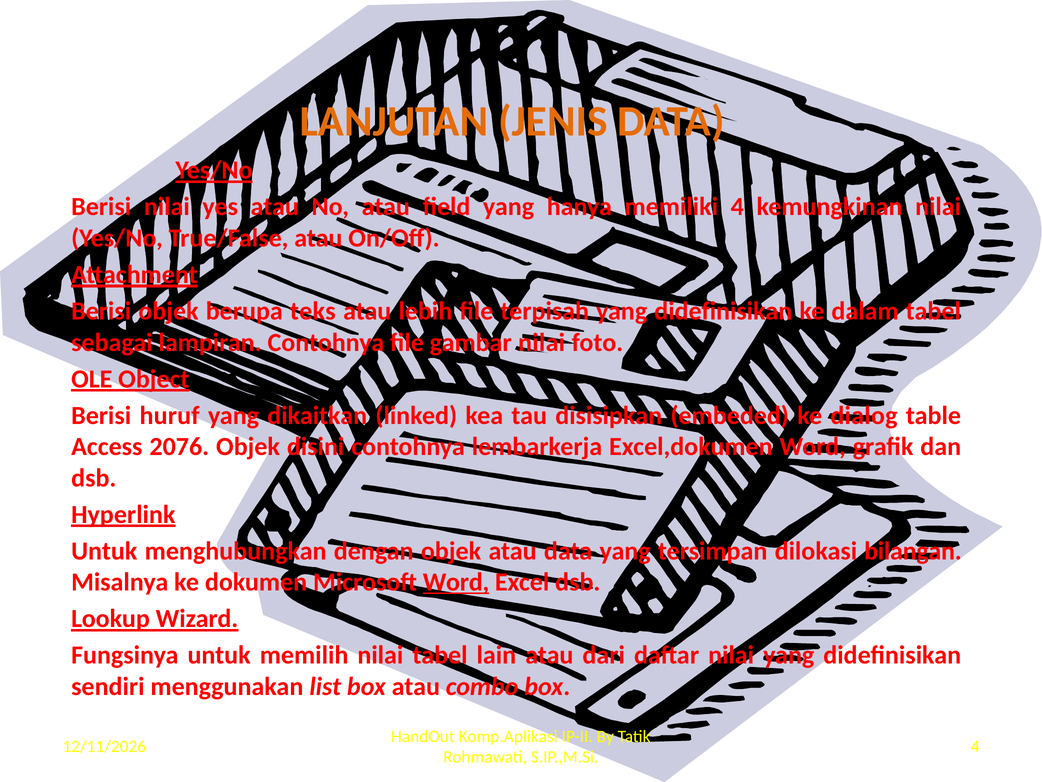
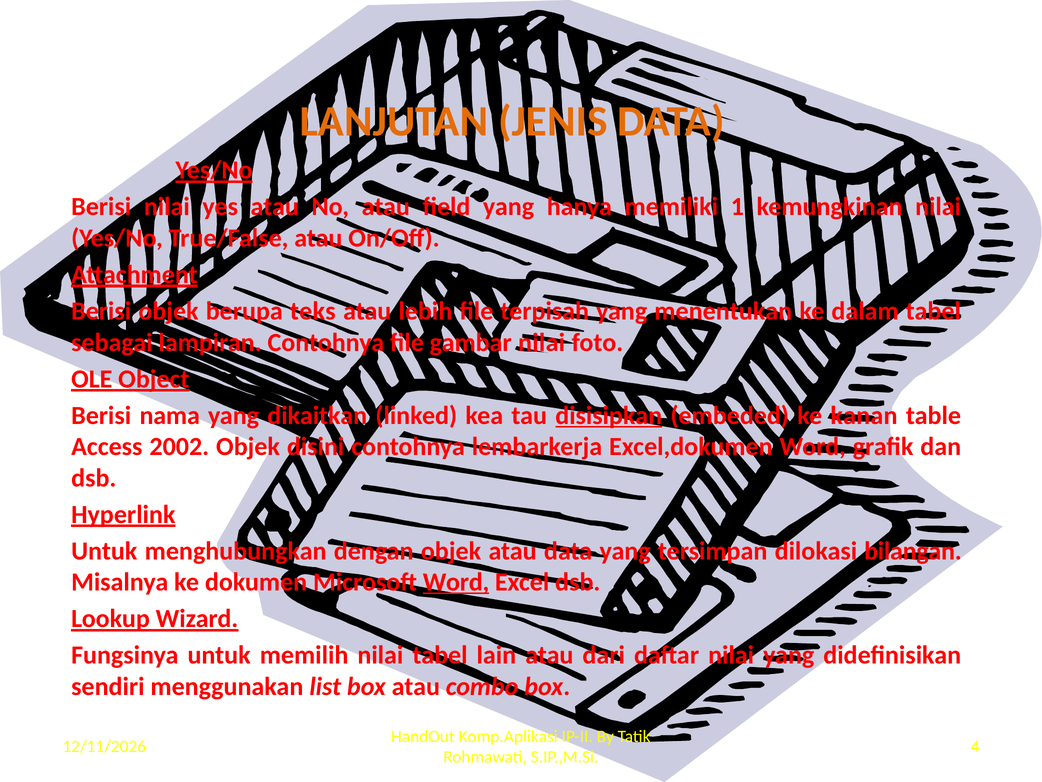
memiliki 4: 4 -> 1
terpisah yang didefinisikan: didefinisikan -> menentukan
huruf: huruf -> nama
disisipkan underline: none -> present
dialog: dialog -> kanan
2076: 2076 -> 2002
